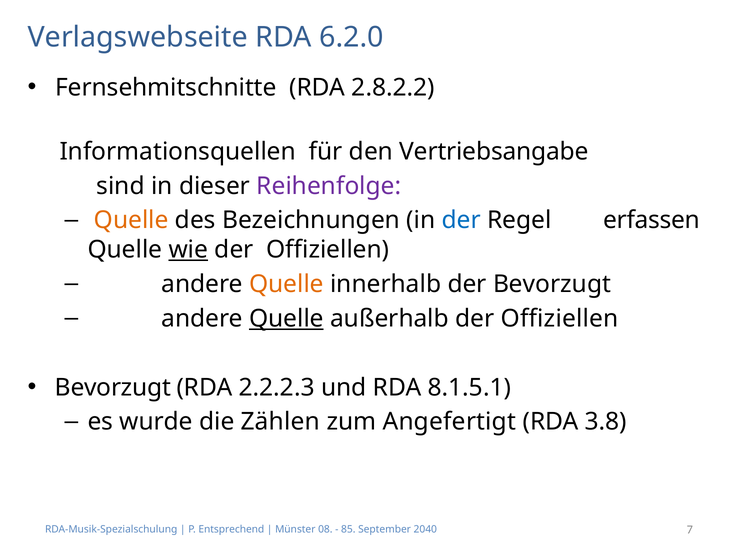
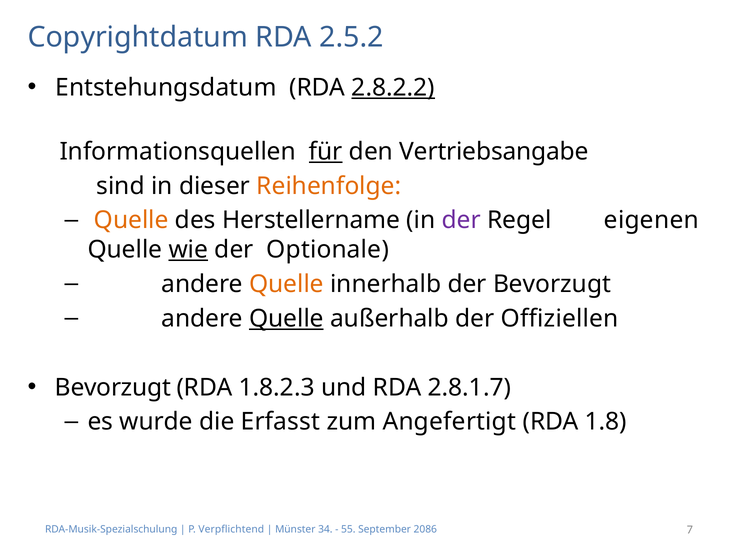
Verlagswebseite: Verlagswebseite -> Copyrightdatum
6.2.0: 6.2.0 -> 2.5.2
Fernsehmitschnitte: Fernsehmitschnitte -> Entstehungsdatum
2.8.2.2 underline: none -> present
für underline: none -> present
Reihenfolge colour: purple -> orange
Bezeichnungen: Bezeichnungen -> Herstellername
der at (461, 220) colour: blue -> purple
erfassen: erfassen -> eigenen
Offiziellen at (328, 250): Offiziellen -> Optionale
2.2.2.3: 2.2.2.3 -> 1.8.2.3
8.1.5.1: 8.1.5.1 -> 2.8.1.7
Zählen: Zählen -> Erfasst
3.8: 3.8 -> 1.8
Entsprechend: Entsprechend -> Verpflichtend
08: 08 -> 34
85: 85 -> 55
2040: 2040 -> 2086
